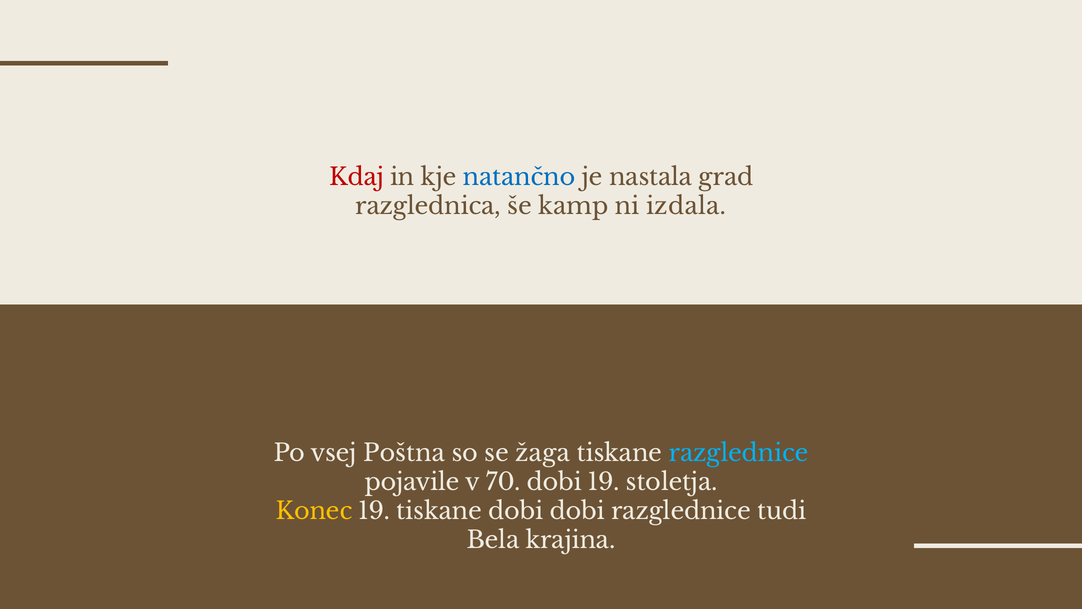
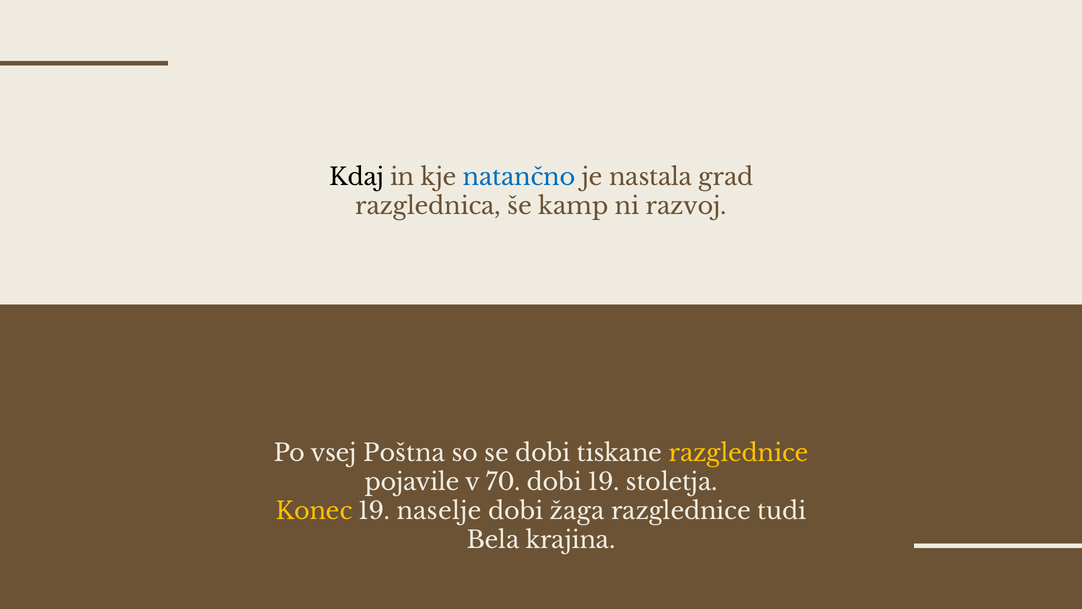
Kdaj colour: red -> black
izdala: izdala -> razvoj
se žaga: žaga -> dobi
razglednice at (739, 453) colour: light blue -> yellow
19 tiskane: tiskane -> naselje
dobi dobi: dobi -> žaga
